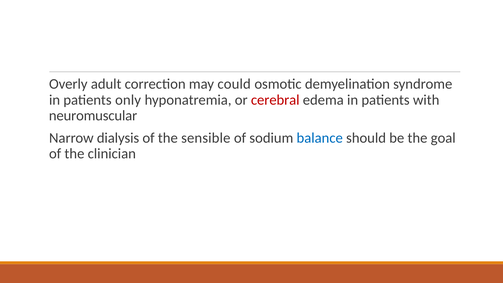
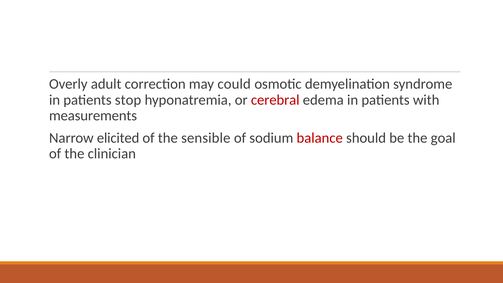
only: only -> stop
neuromuscular: neuromuscular -> measurements
dialysis: dialysis -> elicited
balance colour: blue -> red
